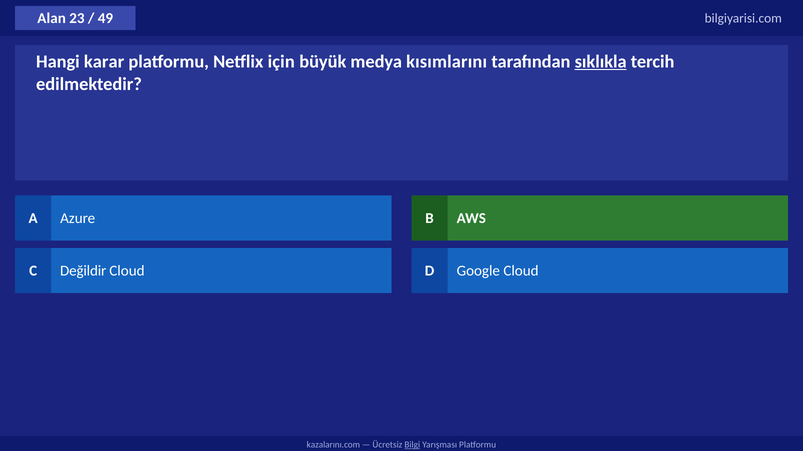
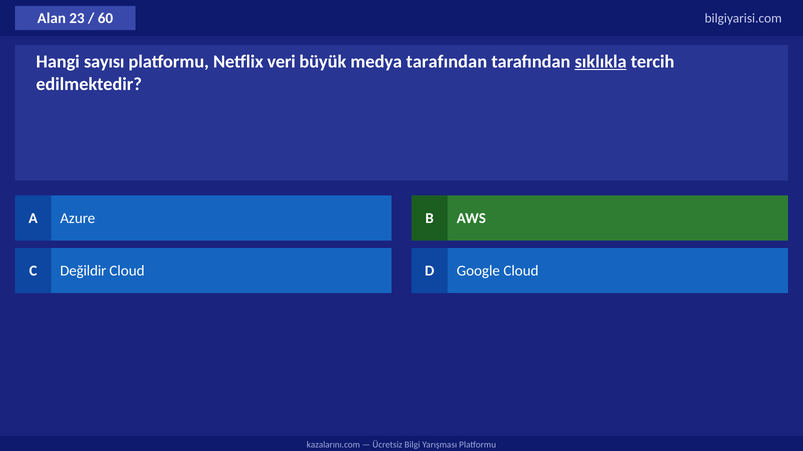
49: 49 -> 60
karar: karar -> sayısı
için: için -> veri
medya kısımlarını: kısımlarını -> tarafından
Bilgi underline: present -> none
